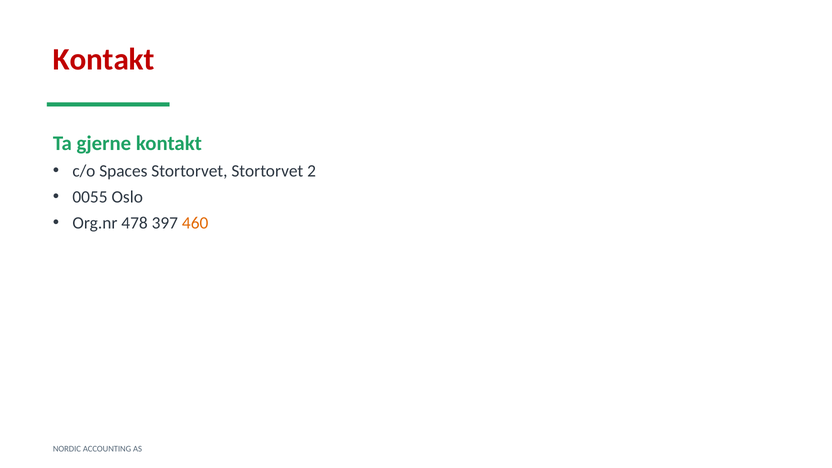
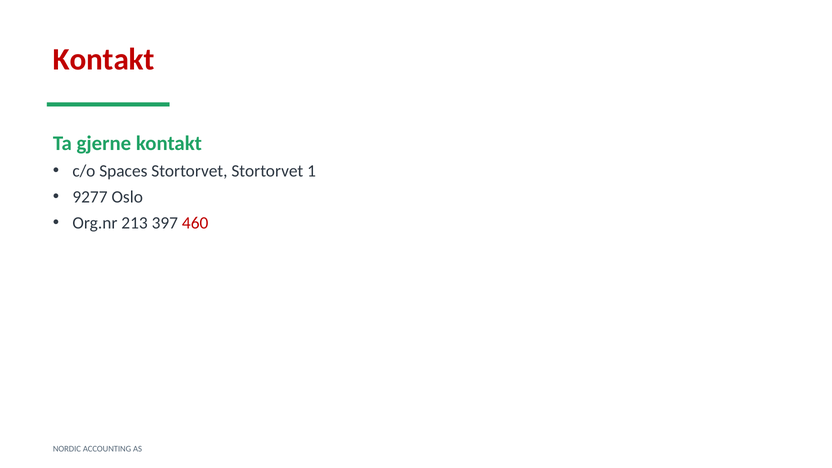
2: 2 -> 1
0055: 0055 -> 9277
478: 478 -> 213
460 colour: orange -> red
